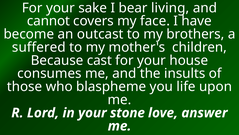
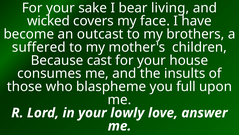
cannot: cannot -> wicked
life: life -> full
stone: stone -> lowly
